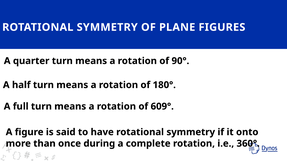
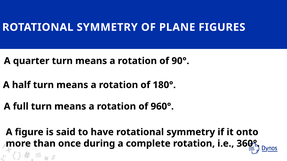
609°: 609° -> 960°
